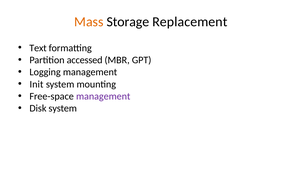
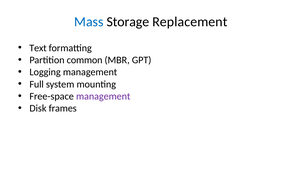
Mass colour: orange -> blue
accessed: accessed -> common
Init: Init -> Full
Disk system: system -> frames
